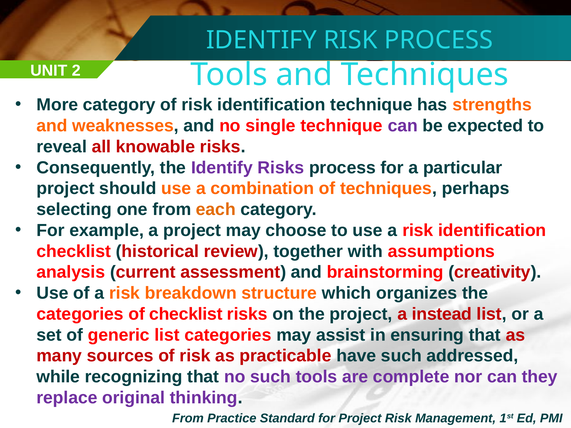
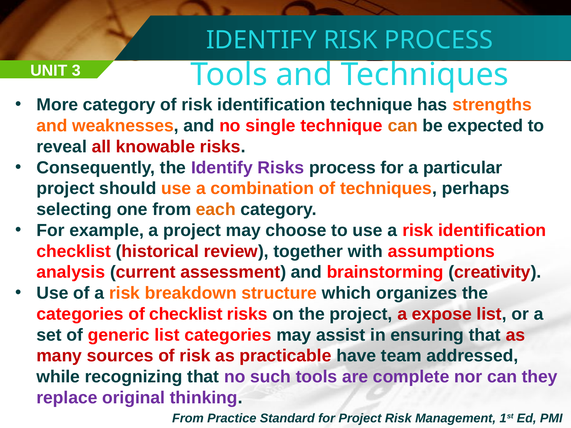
2: 2 -> 3
can at (403, 126) colour: purple -> orange
instead: instead -> expose
have such: such -> team
